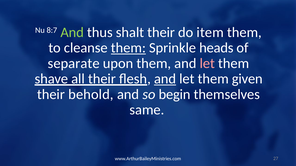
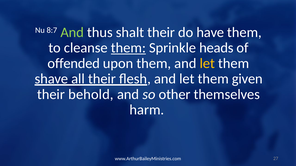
item: item -> have
separate: separate -> offended
let at (207, 63) colour: pink -> yellow
and at (165, 79) underline: present -> none
begin: begin -> other
same: same -> harm
